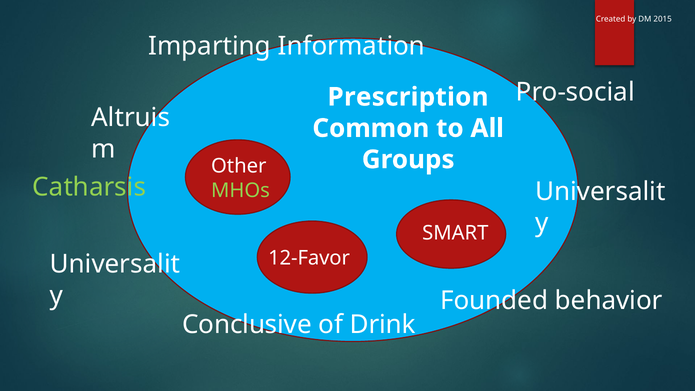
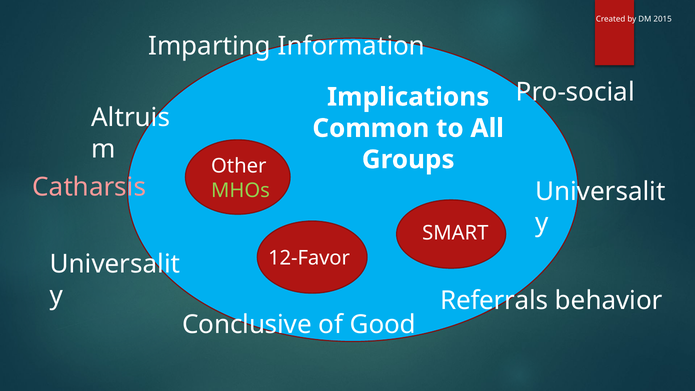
Prescription: Prescription -> Implications
Catharsis colour: light green -> pink
Founded: Founded -> Referrals
Drink: Drink -> Good
